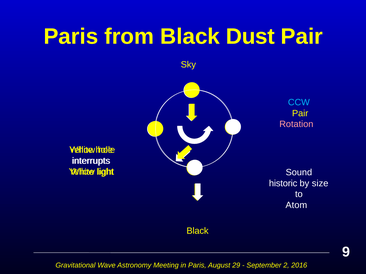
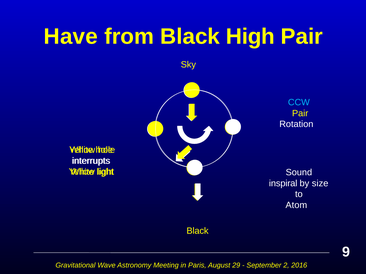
Paris at (71, 37): Paris -> Have
Dust: Dust -> High
Rotation colour: pink -> white
historic: historic -> inspiral
